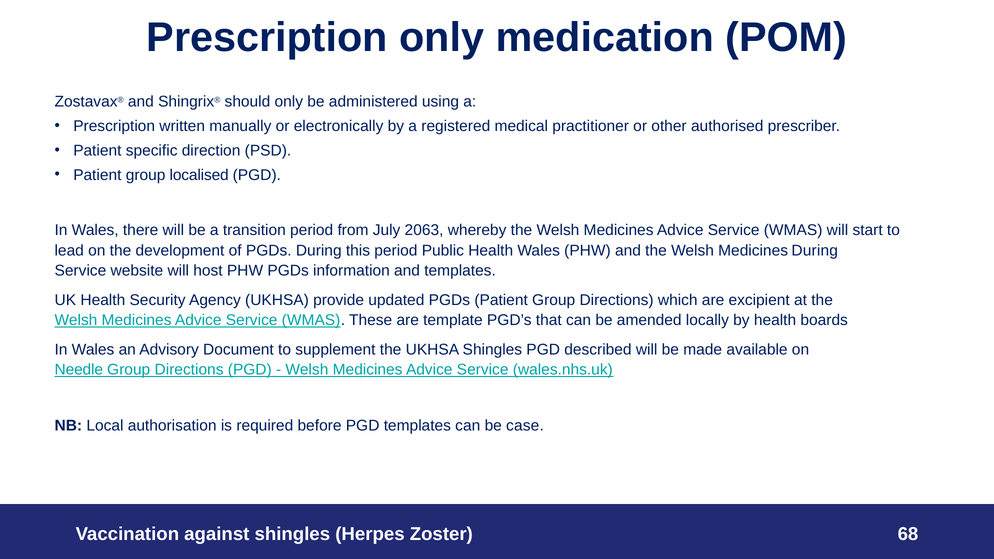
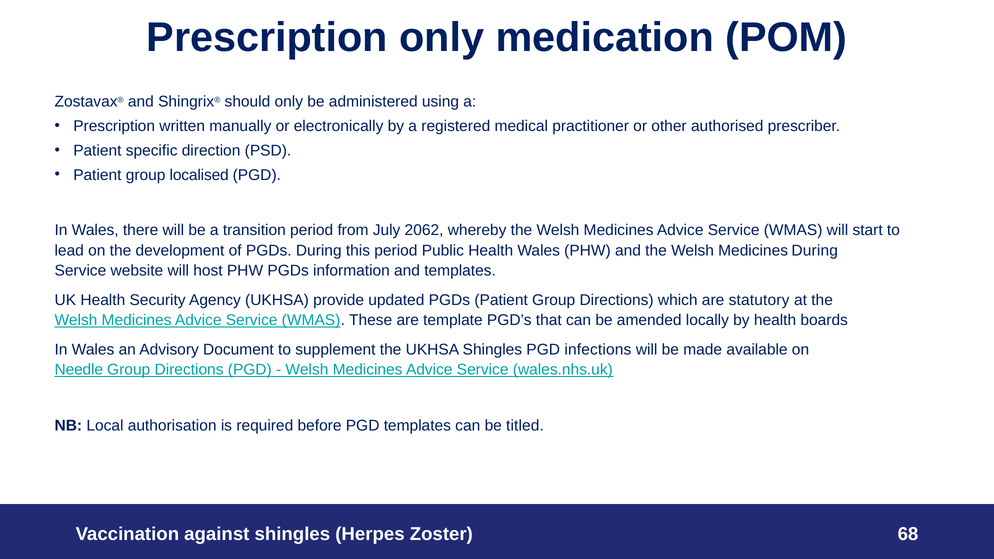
2063: 2063 -> 2062
excipient: excipient -> statutory
described: described -> infections
case: case -> titled
